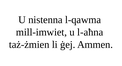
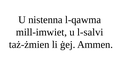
l-aħna: l-aħna -> l-salvi
